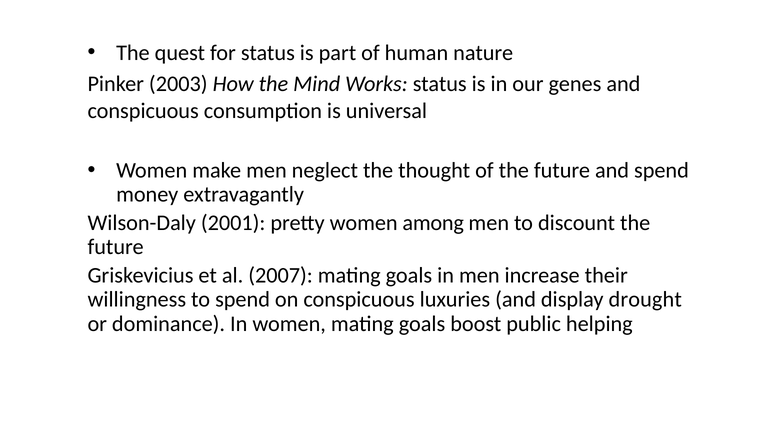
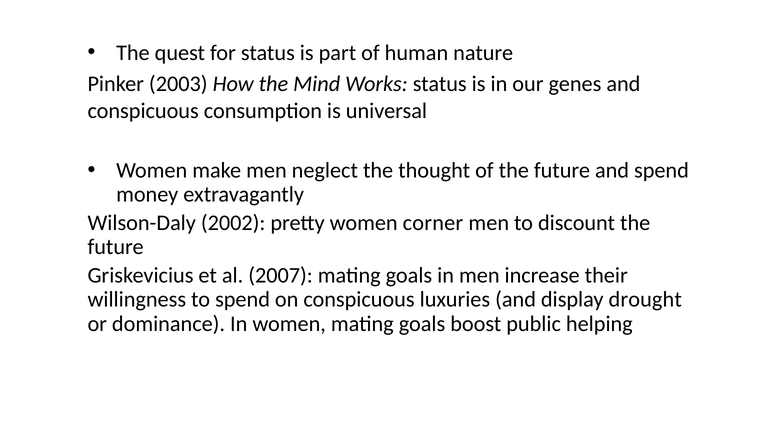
2001: 2001 -> 2002
among: among -> corner
